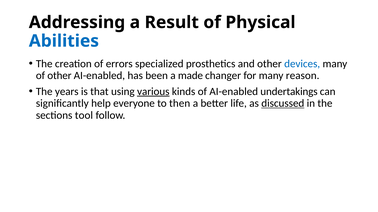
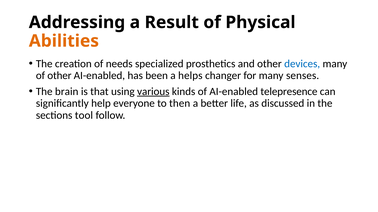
Abilities colour: blue -> orange
errors: errors -> needs
made: made -> helps
reason: reason -> senses
years: years -> brain
undertakings: undertakings -> telepresence
discussed underline: present -> none
